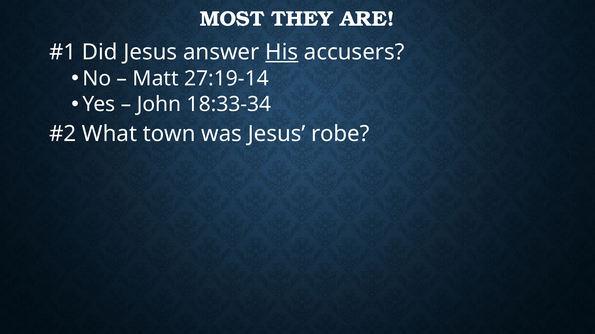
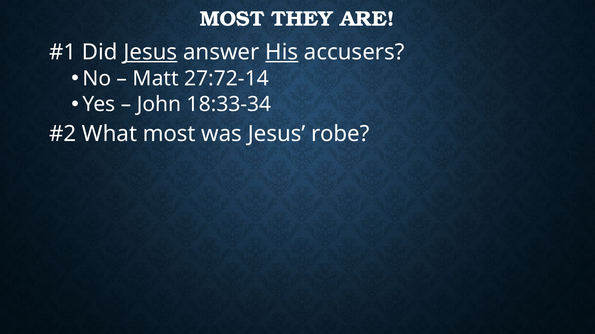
Jesus at (150, 52) underline: none -> present
27:19-14: 27:19-14 -> 27:72-14
What town: town -> most
